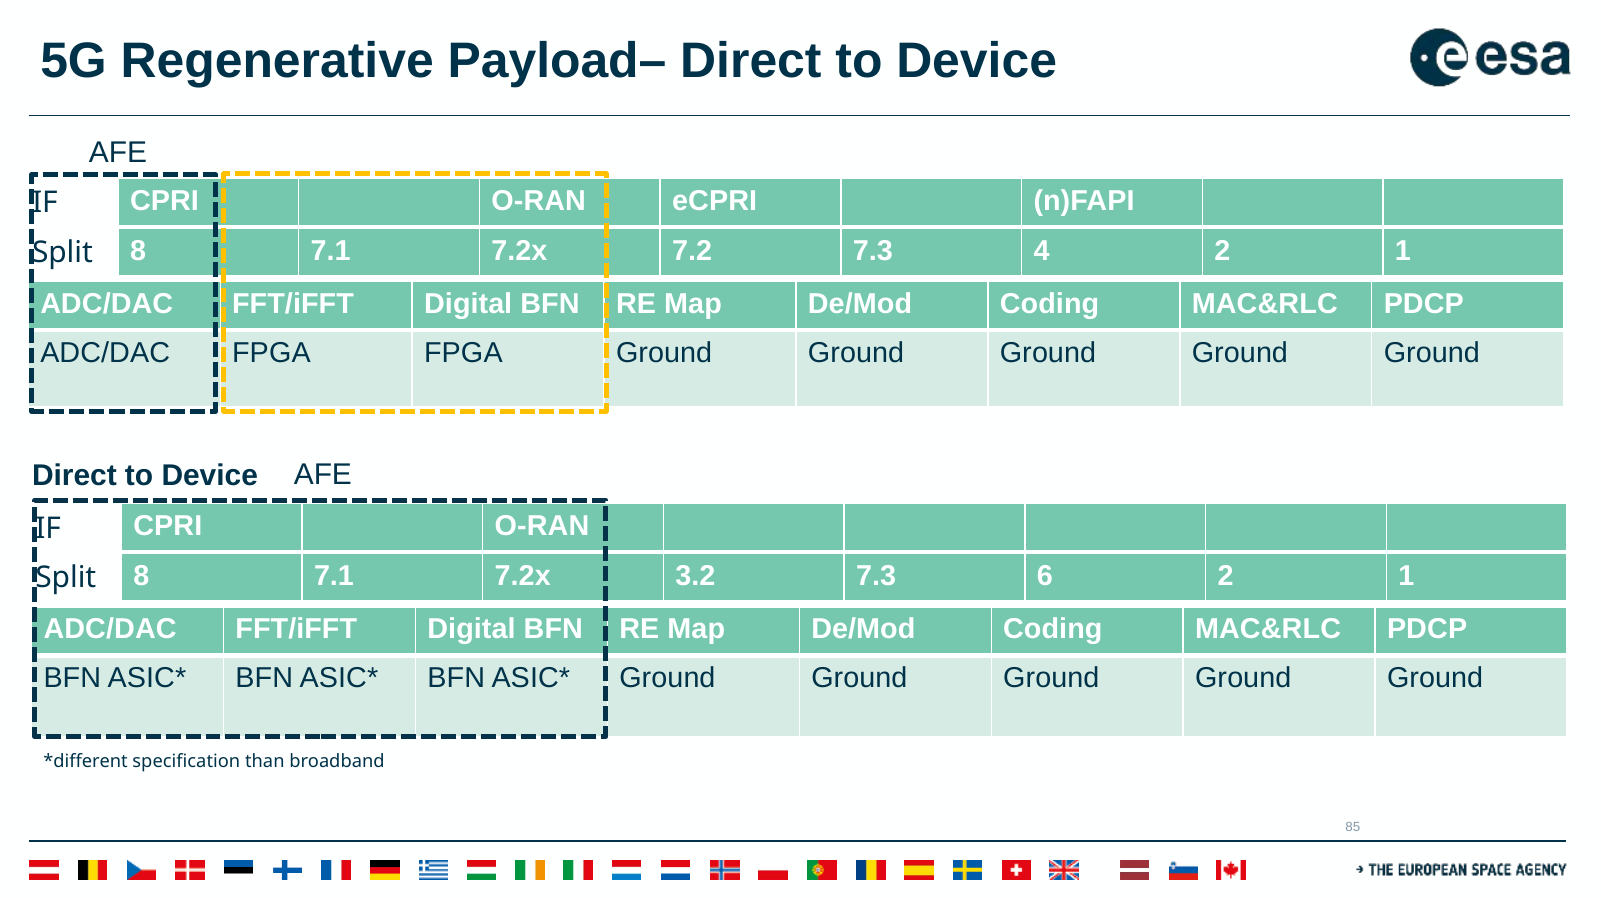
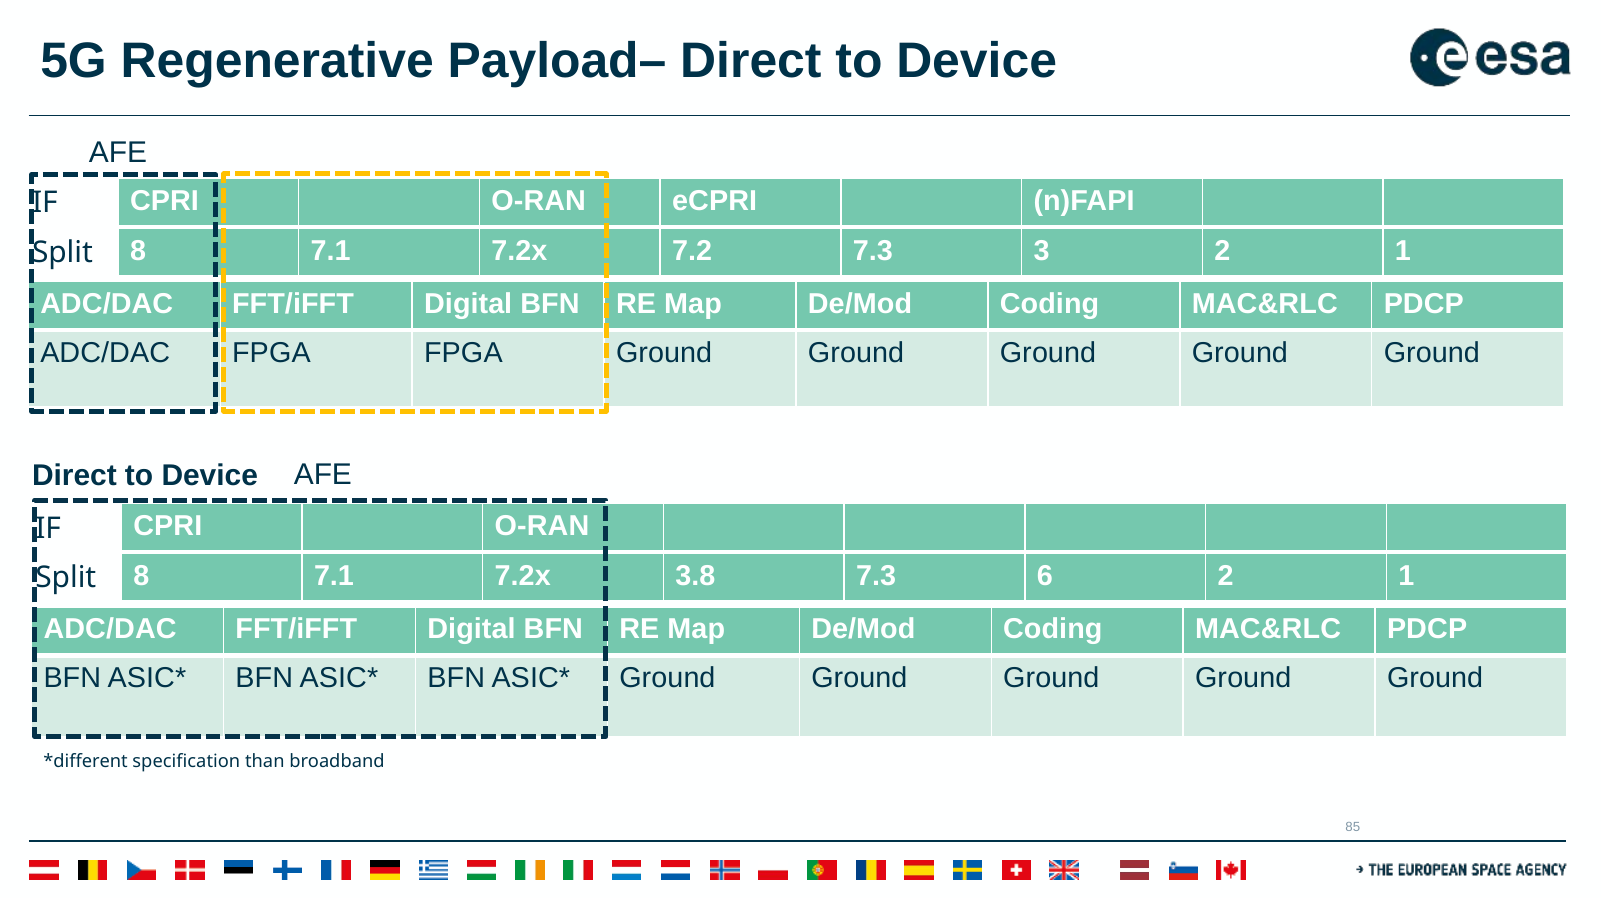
4: 4 -> 3
3.2: 3.2 -> 3.8
